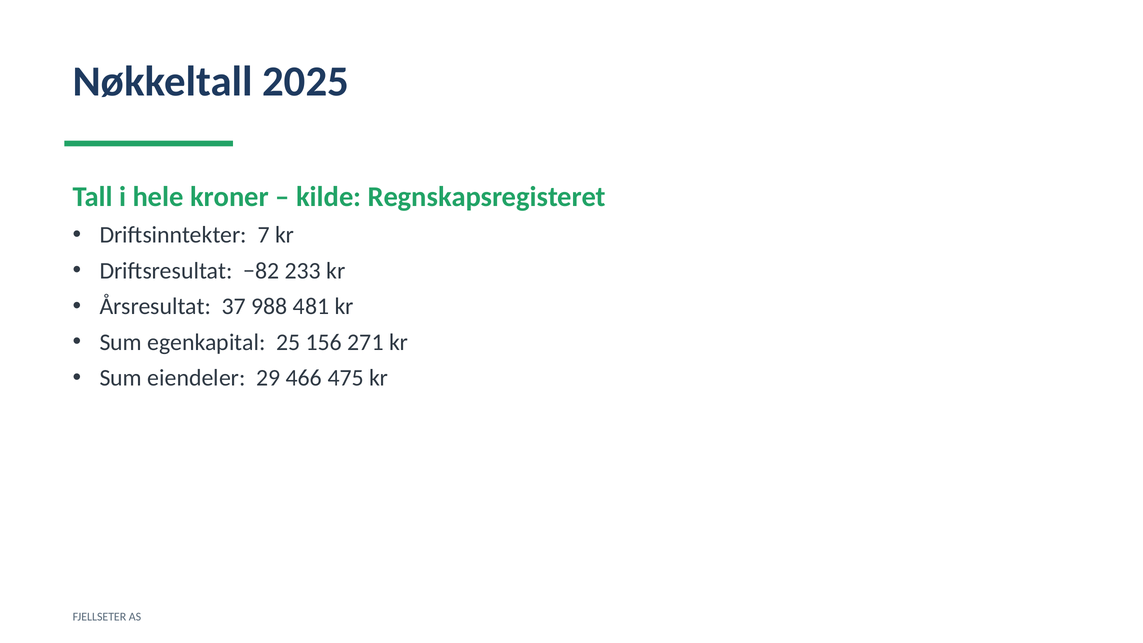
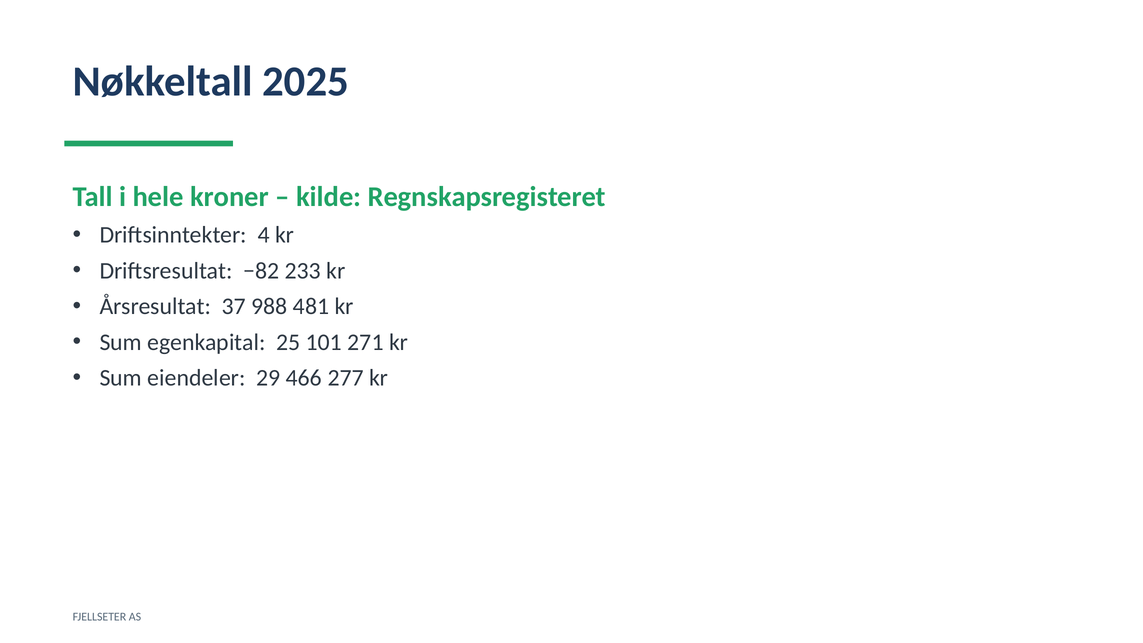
7: 7 -> 4
156: 156 -> 101
475: 475 -> 277
